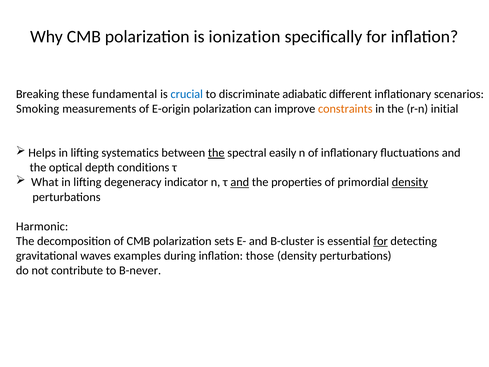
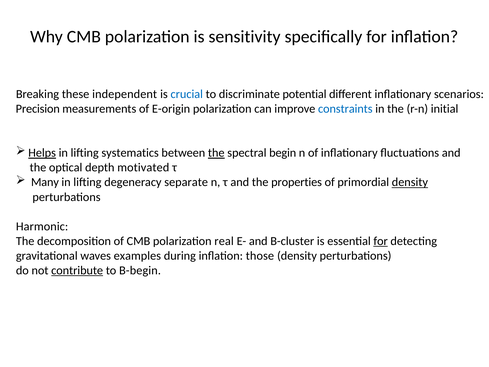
ionization: ionization -> sensitivity
fundamental: fundamental -> independent
adiabatic: adiabatic -> potential
Smoking: Smoking -> Precision
constraints colour: orange -> blue
Helps underline: none -> present
easily: easily -> begin
conditions: conditions -> motivated
What: What -> Many
indicator: indicator -> separate
and at (240, 182) underline: present -> none
sets: sets -> real
contribute underline: none -> present
B-never: B-never -> B-begin
